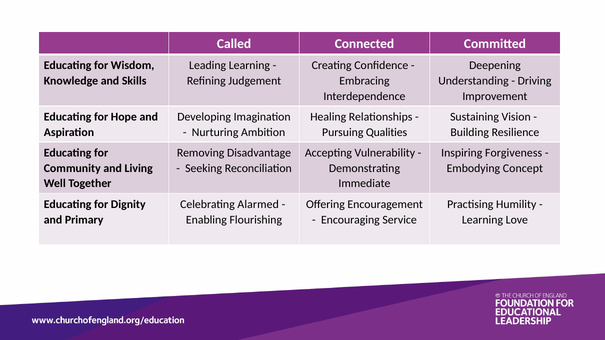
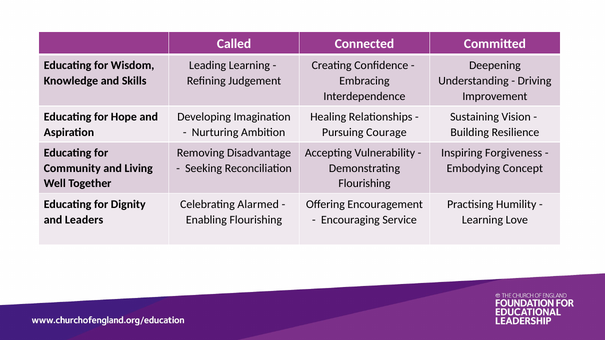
Qualities: Qualities -> Courage
Immediate at (364, 184): Immediate -> Flourishing
Primary: Primary -> Leaders
